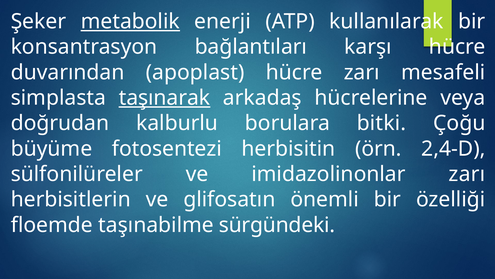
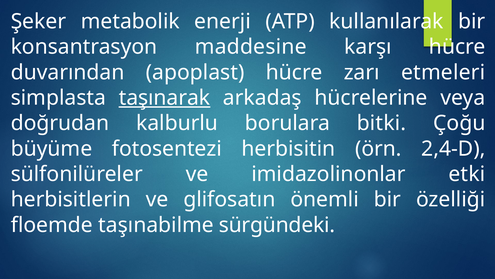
metabolik underline: present -> none
bağlantıları: bağlantıları -> maddesine
mesafeli: mesafeli -> etmeleri
imidazolinonlar zarı: zarı -> etki
